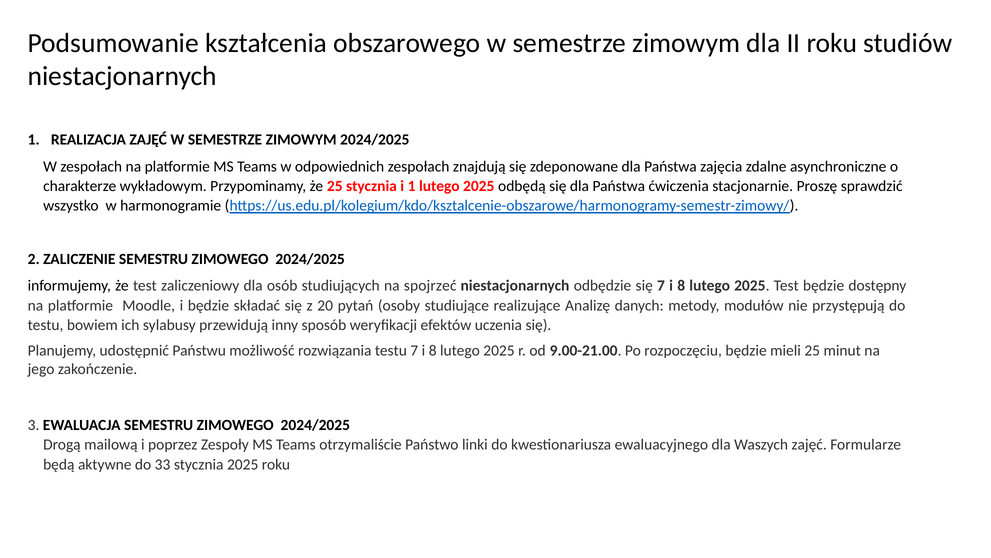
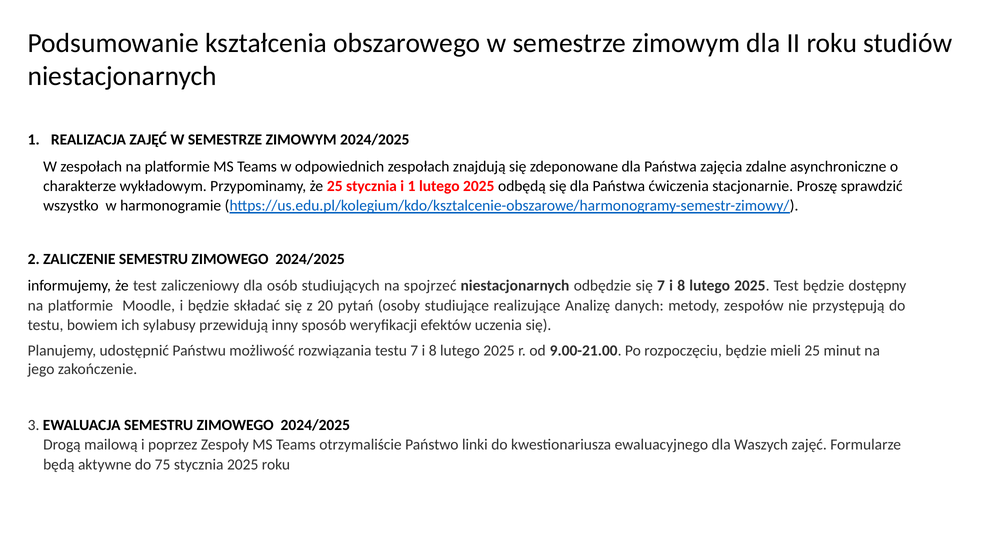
modułów: modułów -> zespołów
33: 33 -> 75
